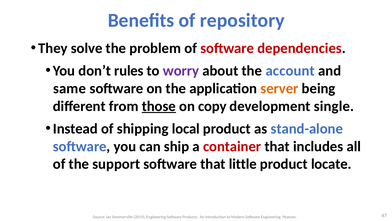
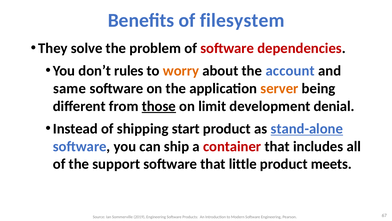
repository: repository -> filesystem
worry colour: purple -> orange
copy: copy -> limit
single: single -> denial
local: local -> start
stand-alone underline: none -> present
locate: locate -> meets
